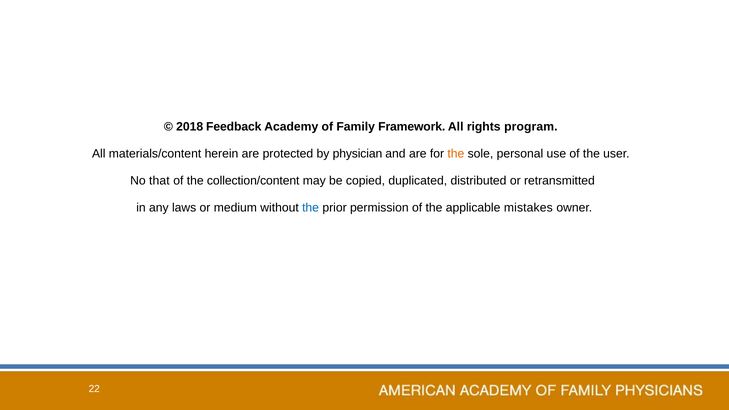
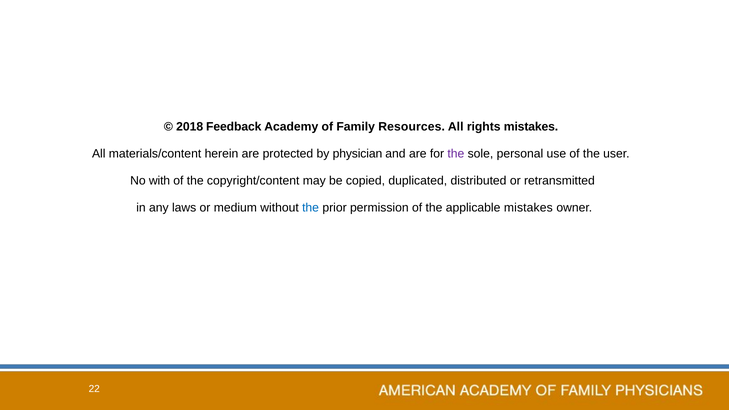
Framework: Framework -> Resources
rights program: program -> mistakes
the at (456, 154) colour: orange -> purple
that: that -> with
collection/content: collection/content -> copyright/content
